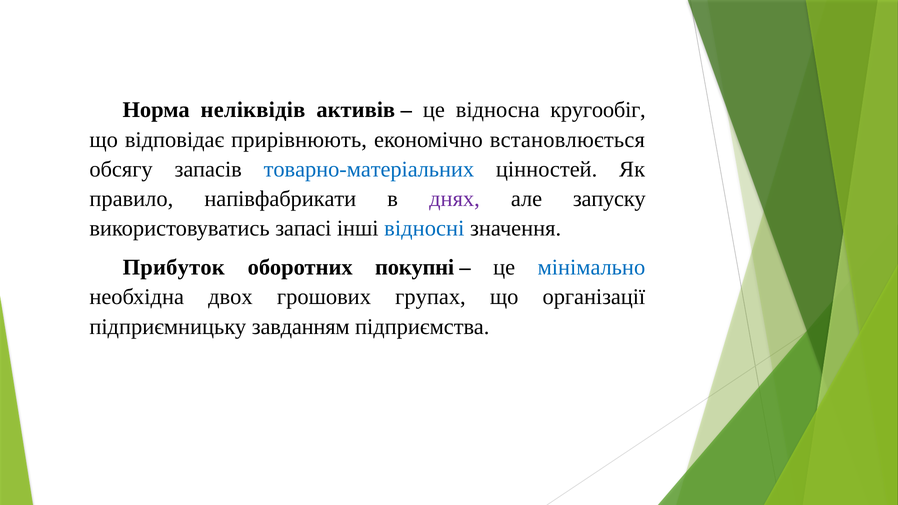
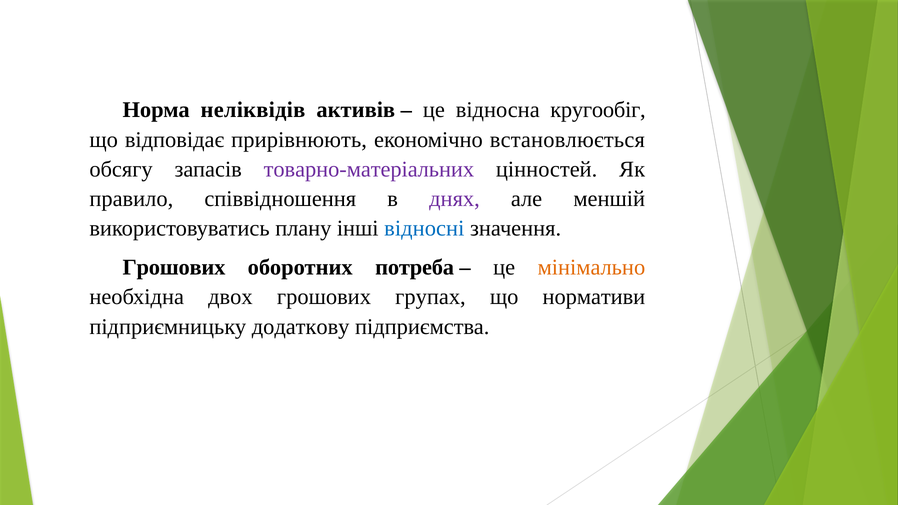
товарно-матеріальних colour: blue -> purple
напівфабрикати: напівфабрикати -> співвідношення
запуску: запуску -> меншій
запасі: запасі -> плану
Прибуток at (174, 267): Прибуток -> Грошових
покупні: покупні -> потреба
мінімально colour: blue -> orange
організації: організації -> нормативи
завданням: завданням -> додаткову
